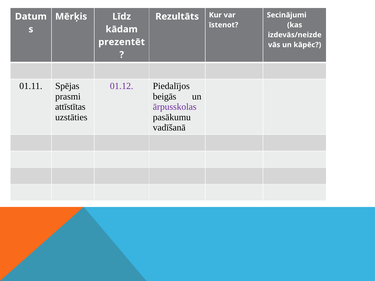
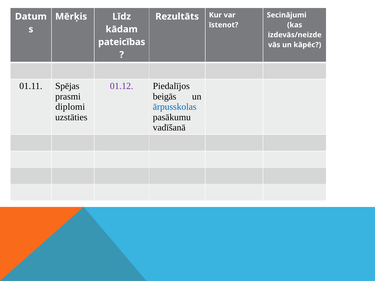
prezentēt: prezentēt -> pateicības
attīstītas: attīstītas -> diplomi
ārpusskolas colour: purple -> blue
